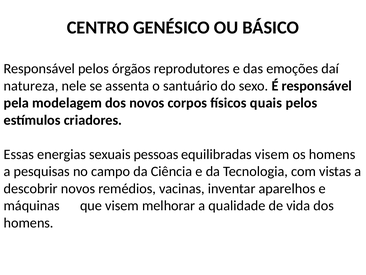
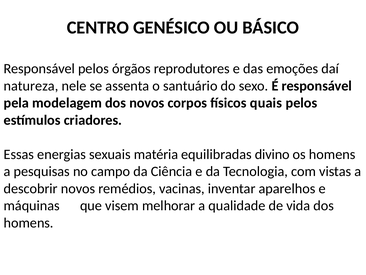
pessoas: pessoas -> matéria
equilibradas visem: visem -> divino
